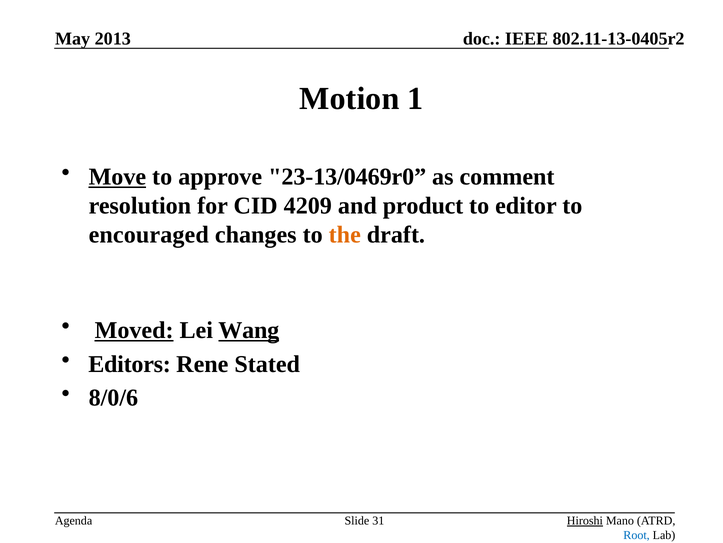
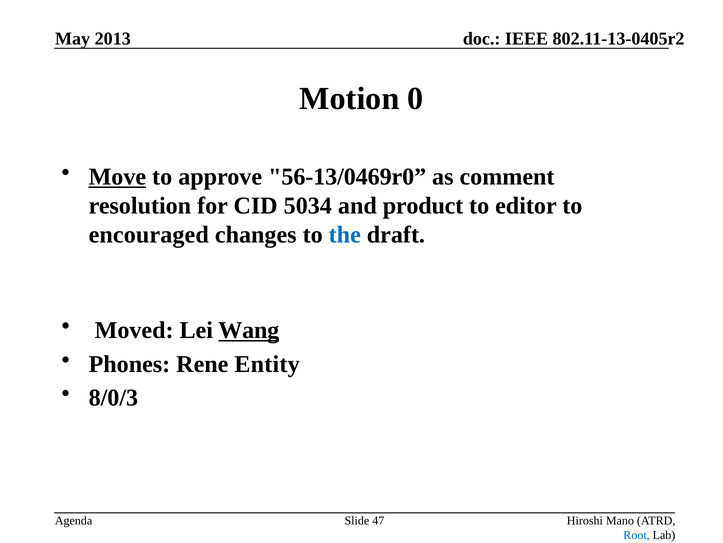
1: 1 -> 0
23-13/0469r0: 23-13/0469r0 -> 56-13/0469r0
4209: 4209 -> 5034
the colour: orange -> blue
Moved underline: present -> none
Editors: Editors -> Phones
Stated: Stated -> Entity
8/0/6: 8/0/6 -> 8/0/3
31: 31 -> 47
Hiroshi underline: present -> none
